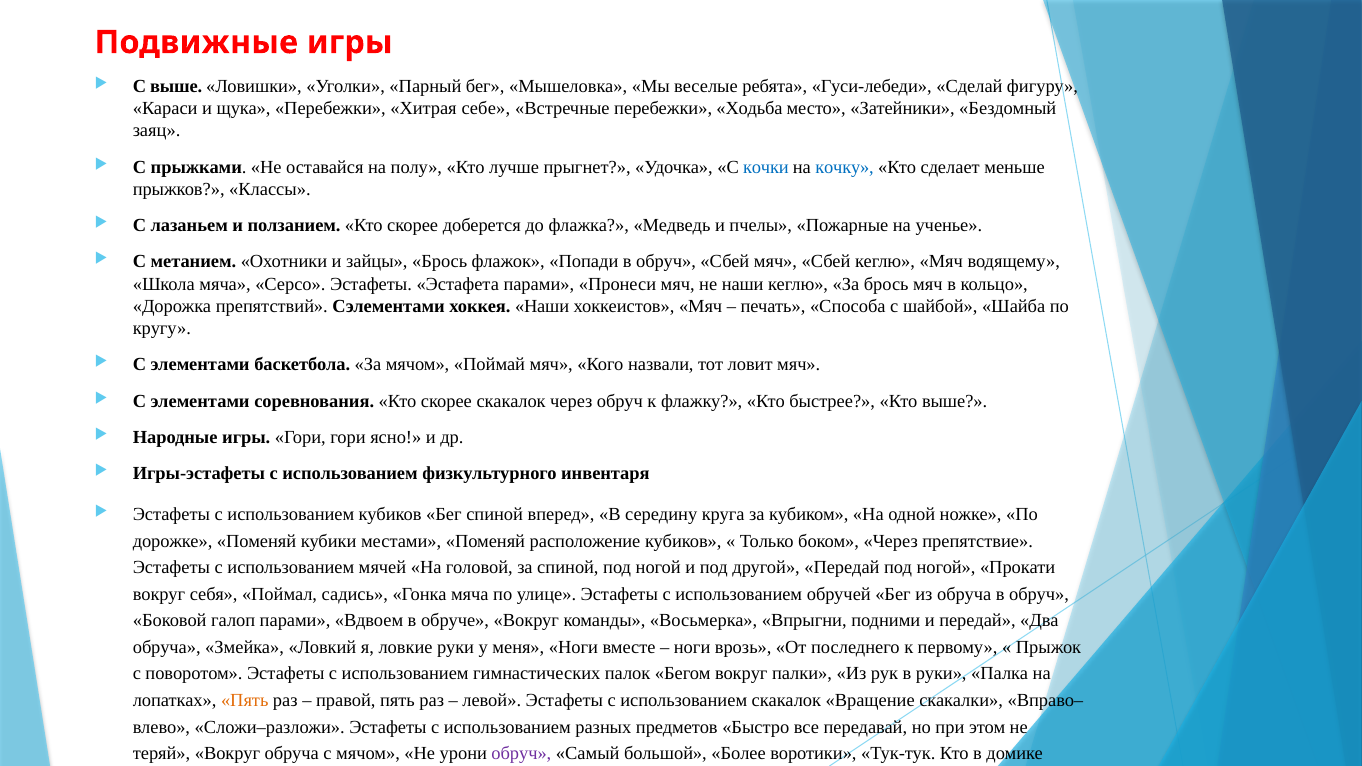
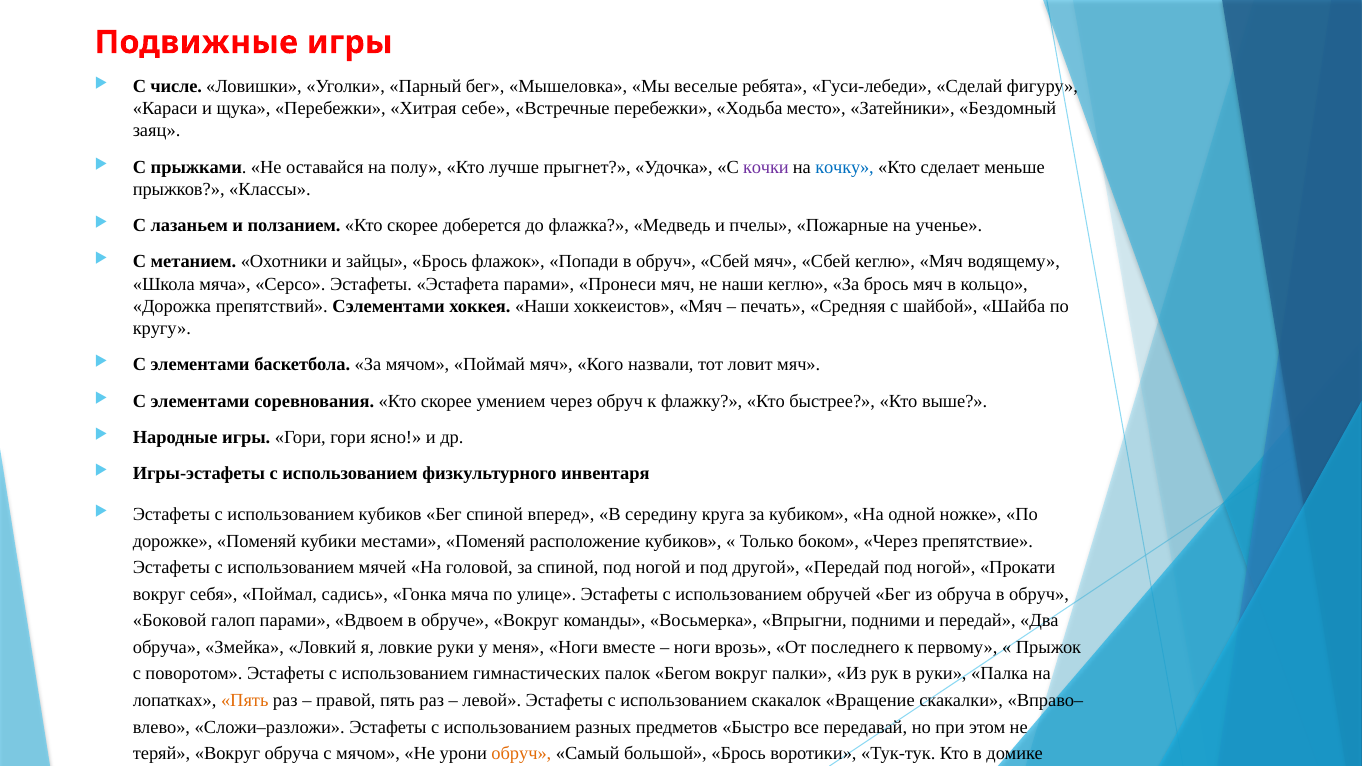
С выше: выше -> числе
кочки colour: blue -> purple
Способа: Способа -> Средняя
скорее скакалок: скакалок -> умением
обруч at (521, 754) colour: purple -> orange
большой Более: Более -> Брось
